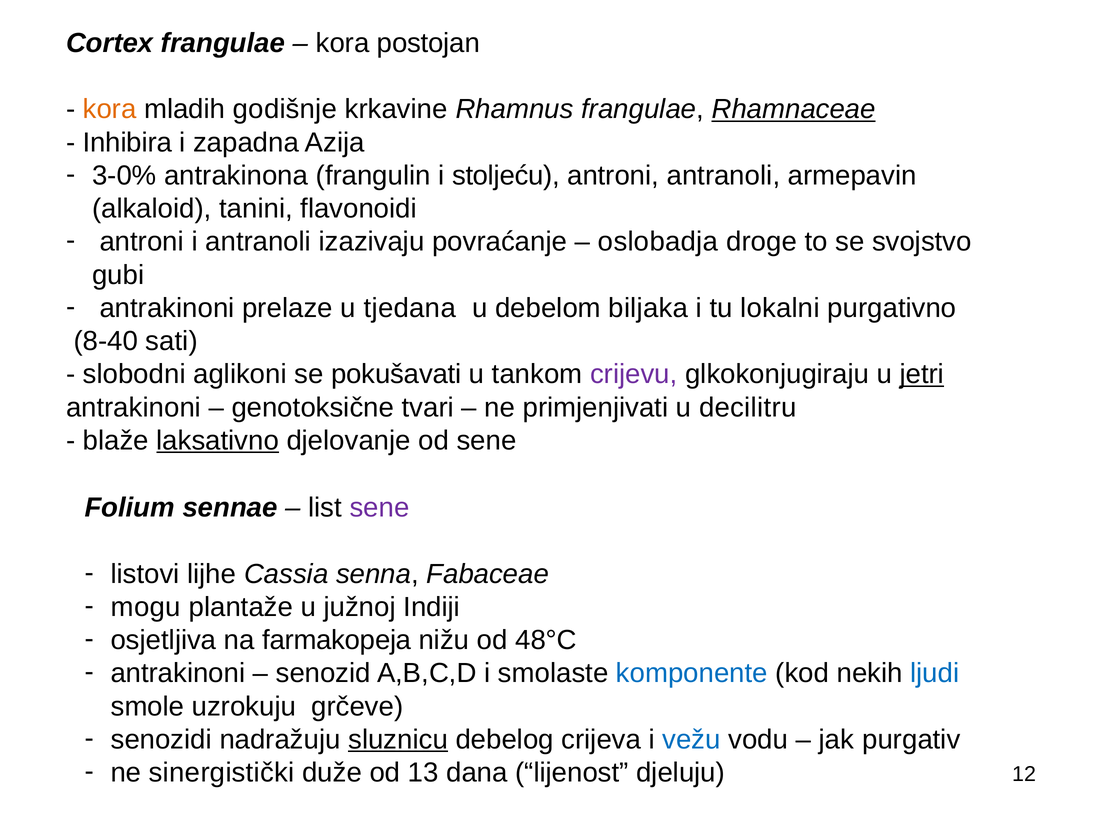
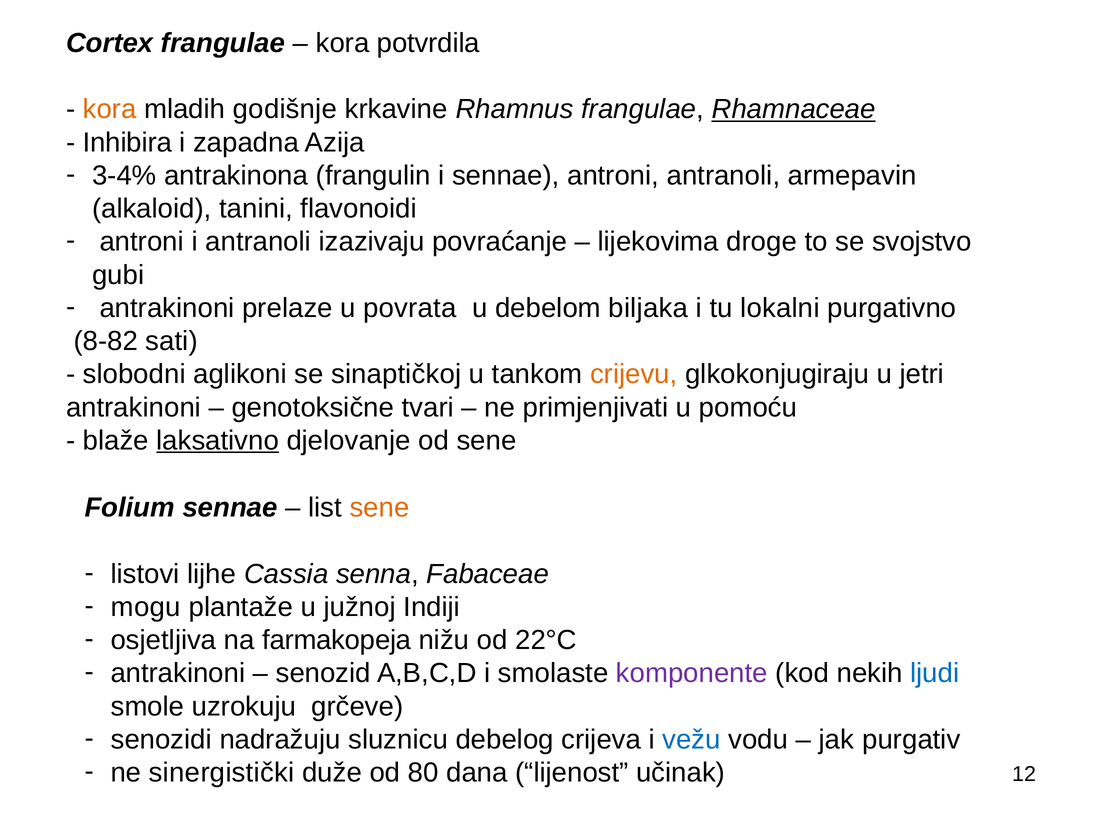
postojan: postojan -> potvrdila
3-0%: 3-0% -> 3-4%
i stoljeću: stoljeću -> sennae
oslobadja: oslobadja -> lijekovima
tjedana: tjedana -> povrata
8-40: 8-40 -> 8-82
pokušavati: pokušavati -> sinaptičkoj
crijevu colour: purple -> orange
jetri underline: present -> none
decilitru: decilitru -> pomoću
sene at (380, 508) colour: purple -> orange
48°C: 48°C -> 22°C
komponente colour: blue -> purple
sluznicu underline: present -> none
13: 13 -> 80
djeluju: djeluju -> učinak
